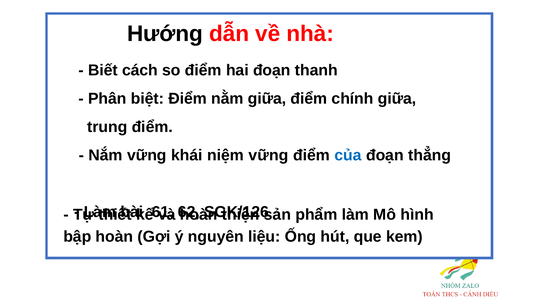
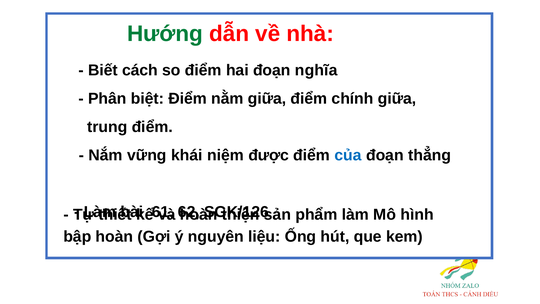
Hướng colour: black -> green
thanh: thanh -> nghĩa
niệm vững: vững -> được
